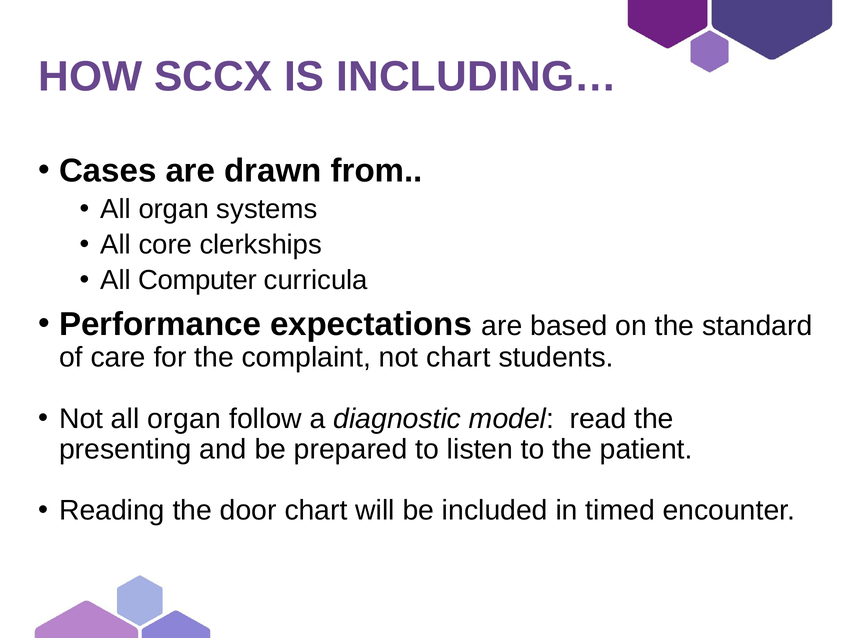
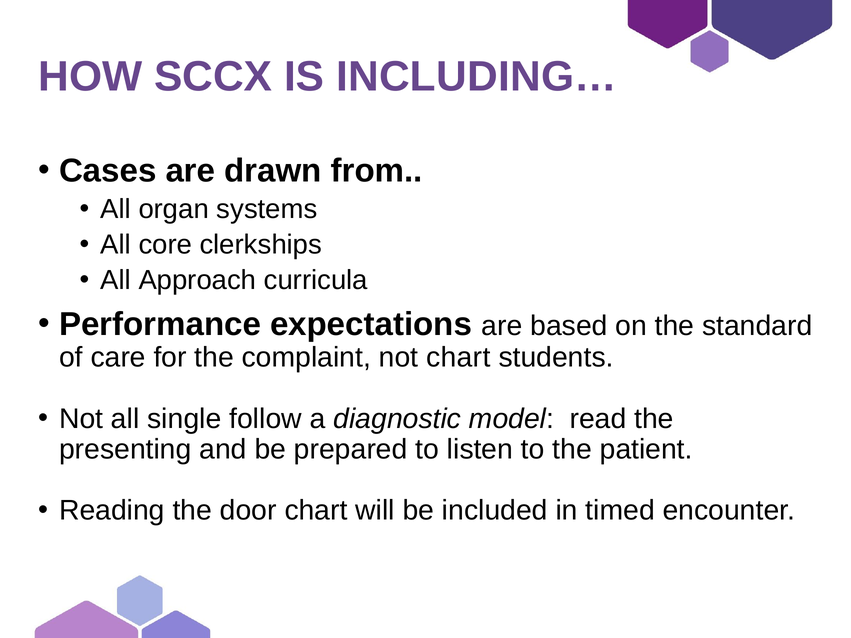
Computer: Computer -> Approach
Not all organ: organ -> single
